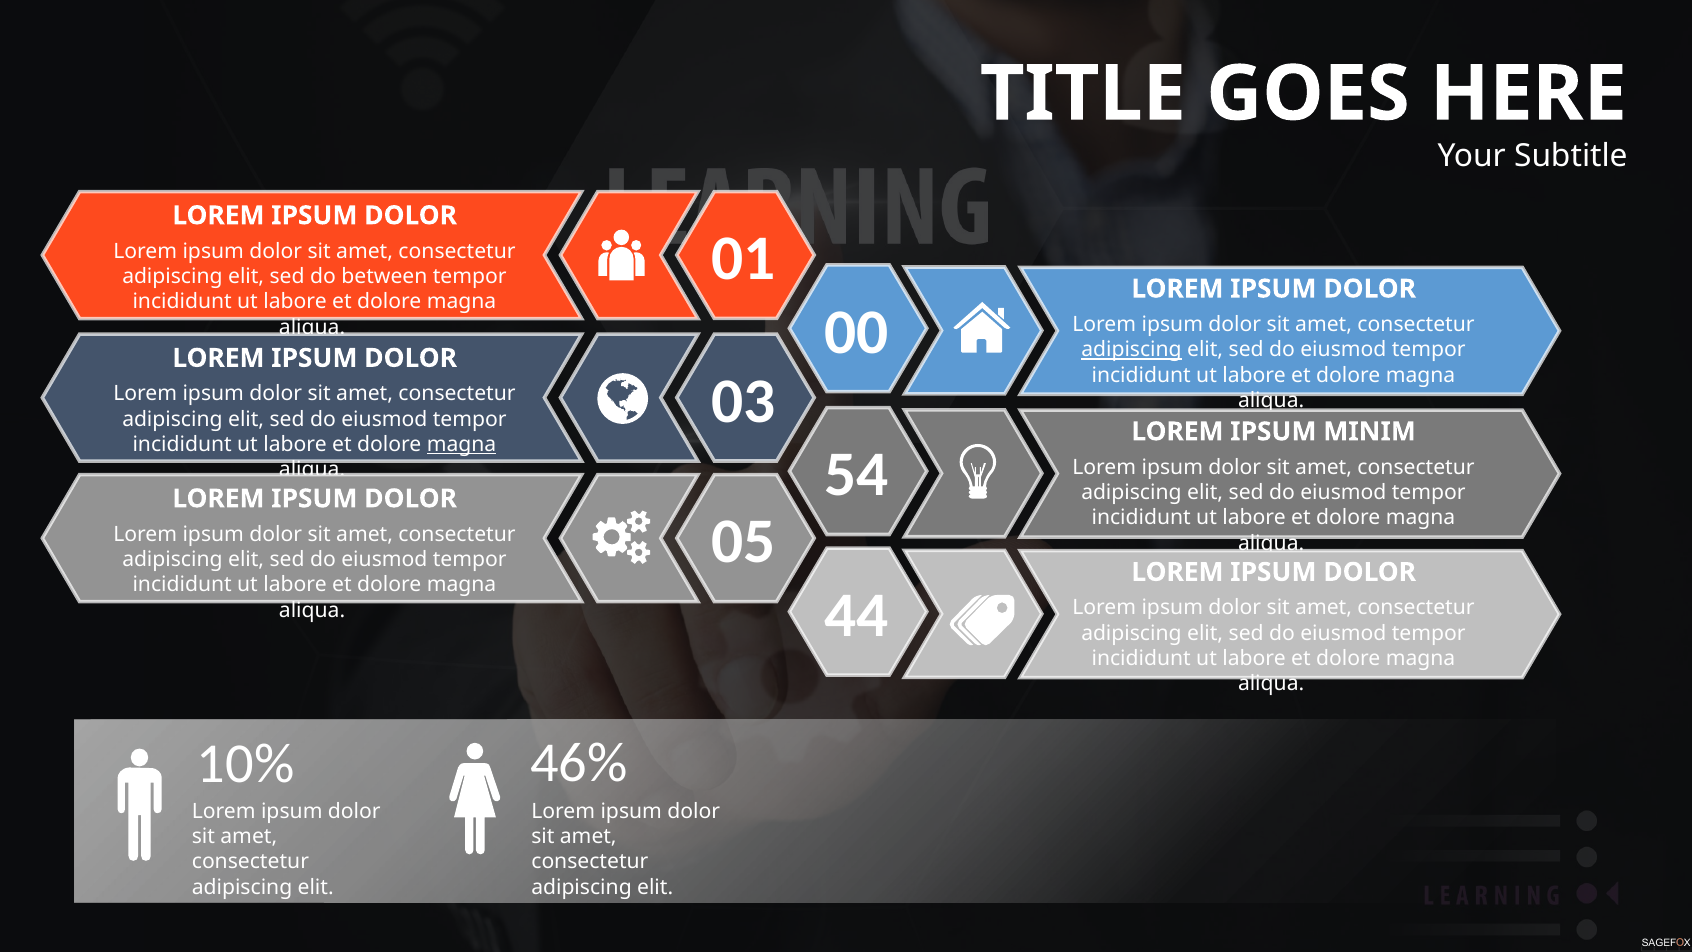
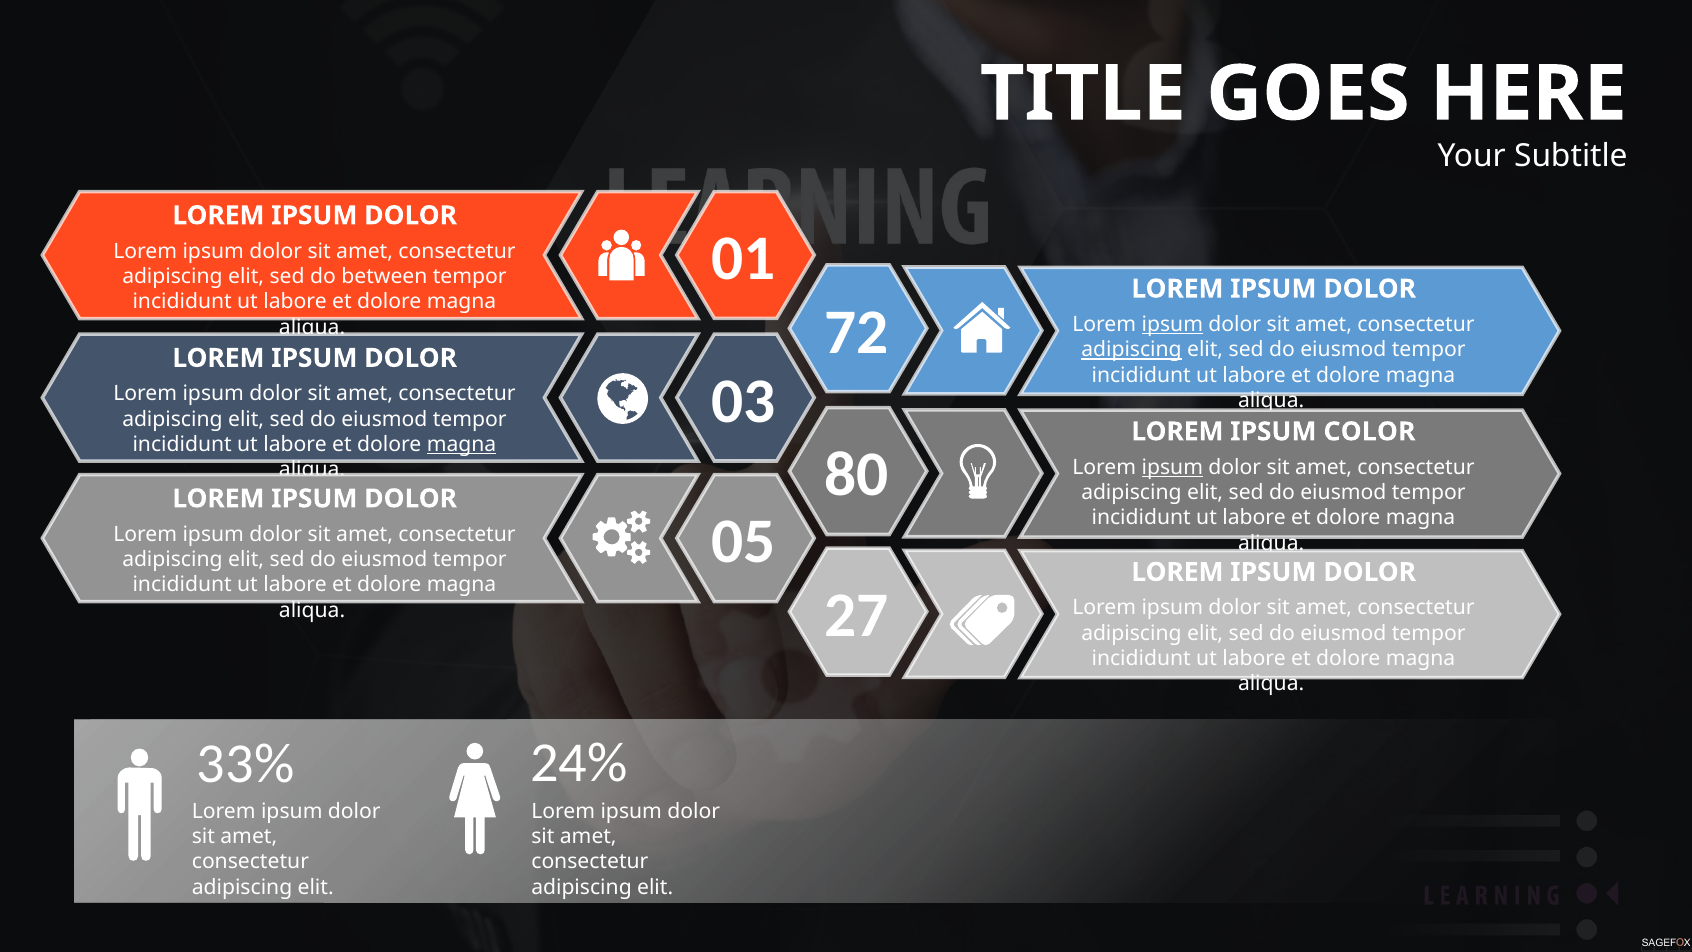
ipsum at (1172, 324) underline: none -> present
00: 00 -> 72
MINIM: MINIM -> COLOR
ipsum at (1172, 467) underline: none -> present
54: 54 -> 80
44: 44 -> 27
46%: 46% -> 24%
10%: 10% -> 33%
